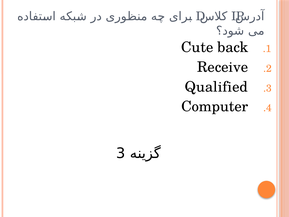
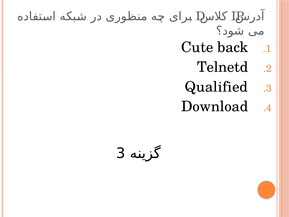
Receive: Receive -> Telnetd
Computer: Computer -> Download
